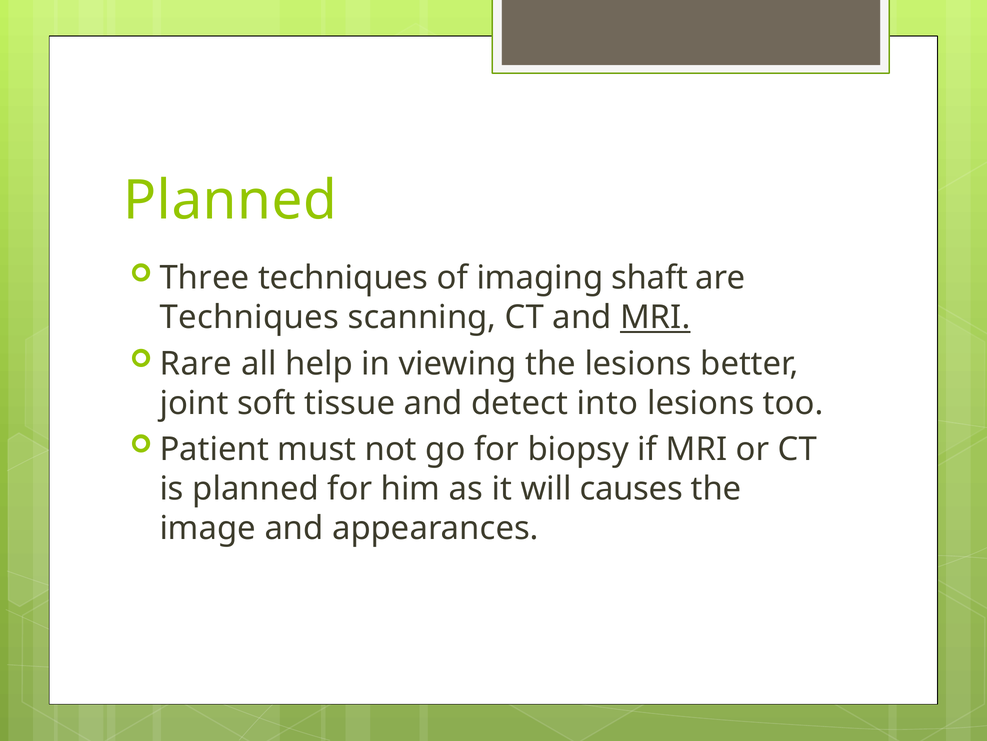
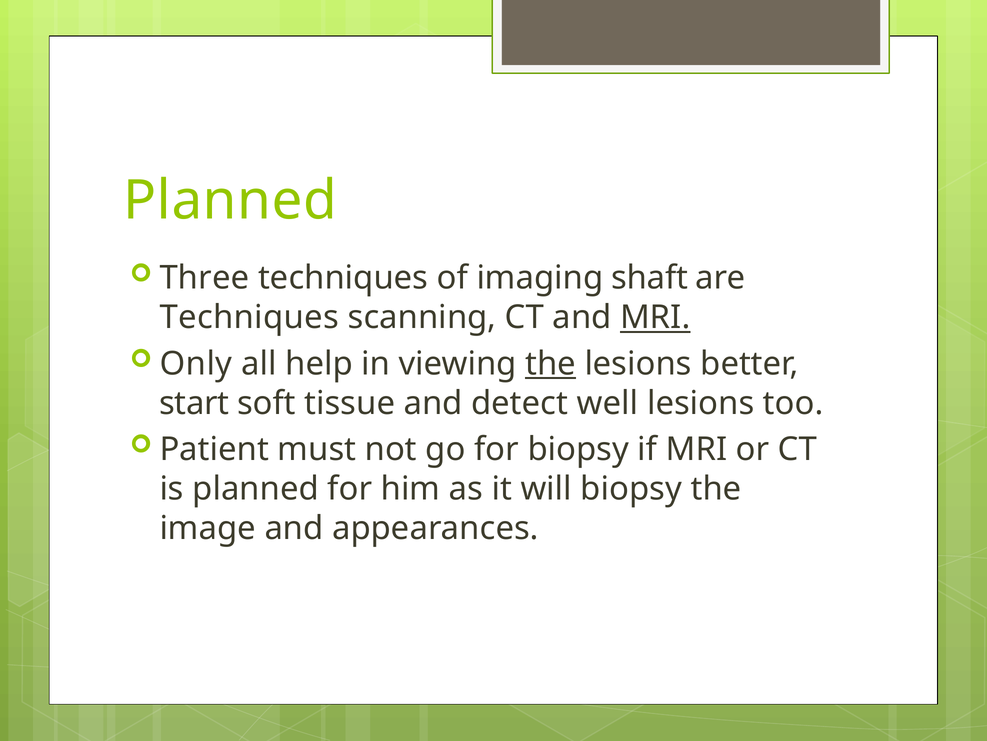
Rare: Rare -> Only
the at (551, 363) underline: none -> present
joint: joint -> start
into: into -> well
will causes: causes -> biopsy
